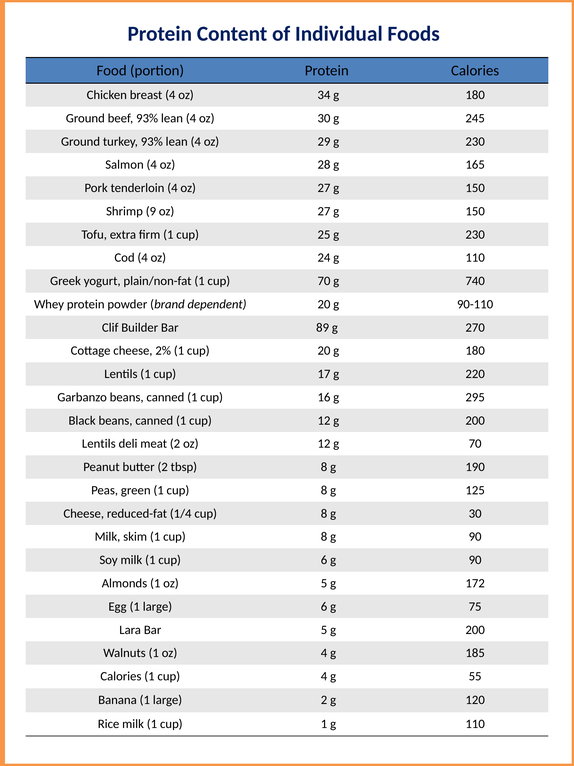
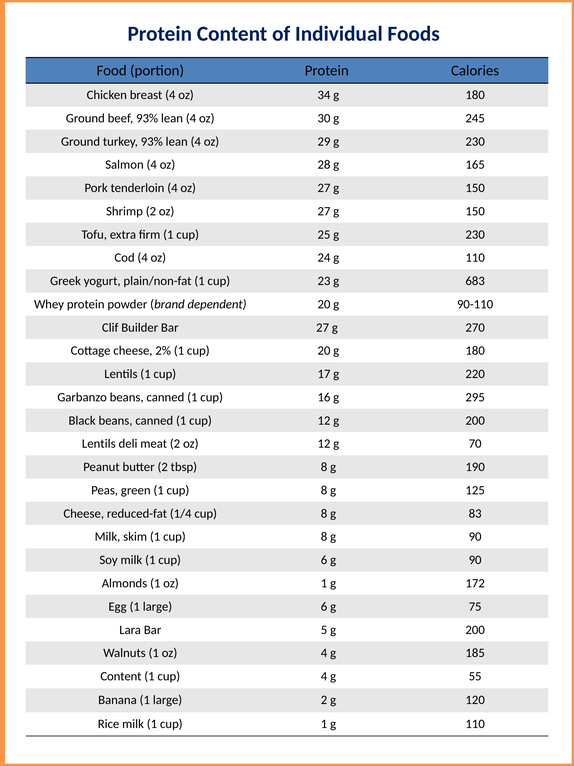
Shrimp 9: 9 -> 2
cup 70: 70 -> 23
740: 740 -> 683
Bar 89: 89 -> 27
g 30: 30 -> 83
oz 5: 5 -> 1
Calories at (121, 676): Calories -> Content
